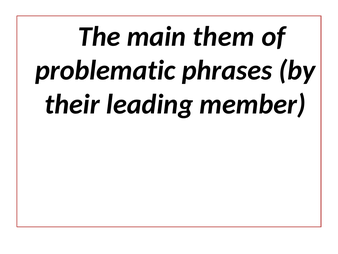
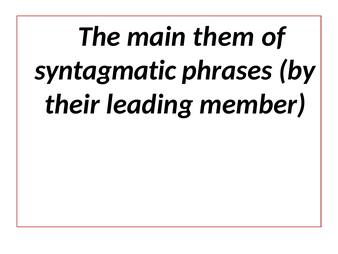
problematic: problematic -> syntagmatic
